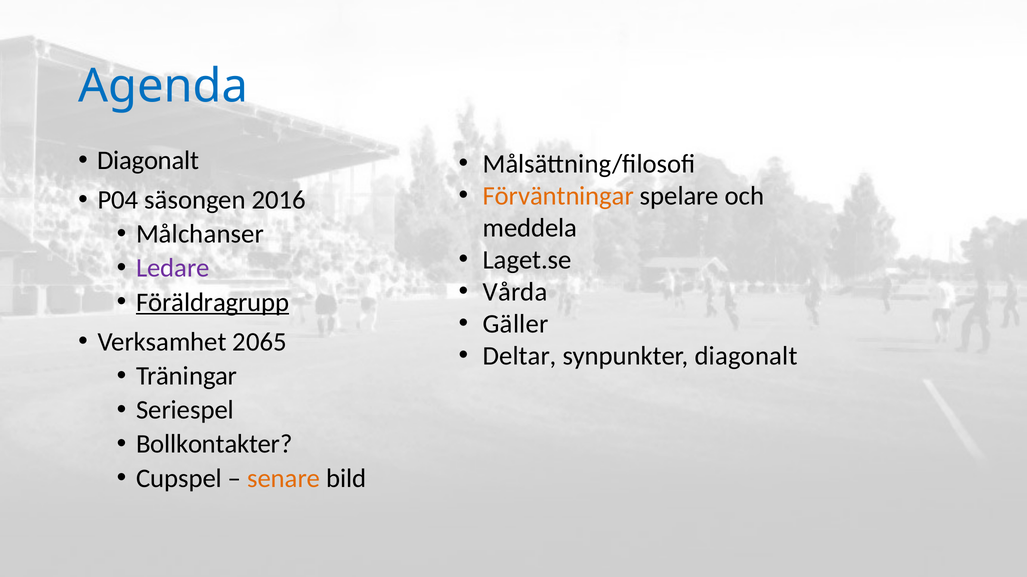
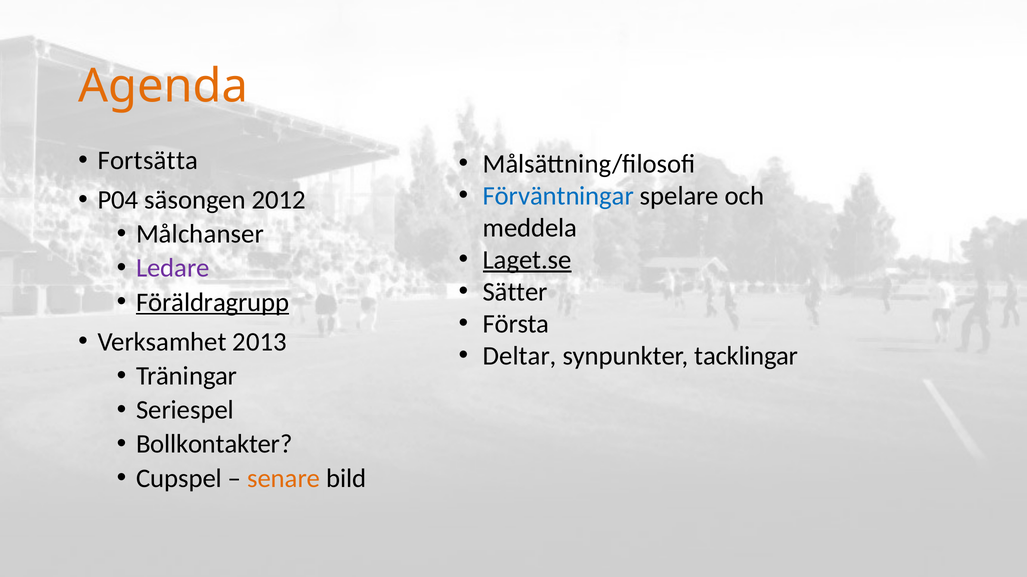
Agenda colour: blue -> orange
Diagonalt at (148, 161): Diagonalt -> Fortsätta
Förväntningar colour: orange -> blue
2016: 2016 -> 2012
Laget.se underline: none -> present
Vårda: Vårda -> Sätter
Gäller: Gäller -> Första
2065: 2065 -> 2013
synpunkter diagonalt: diagonalt -> tacklingar
